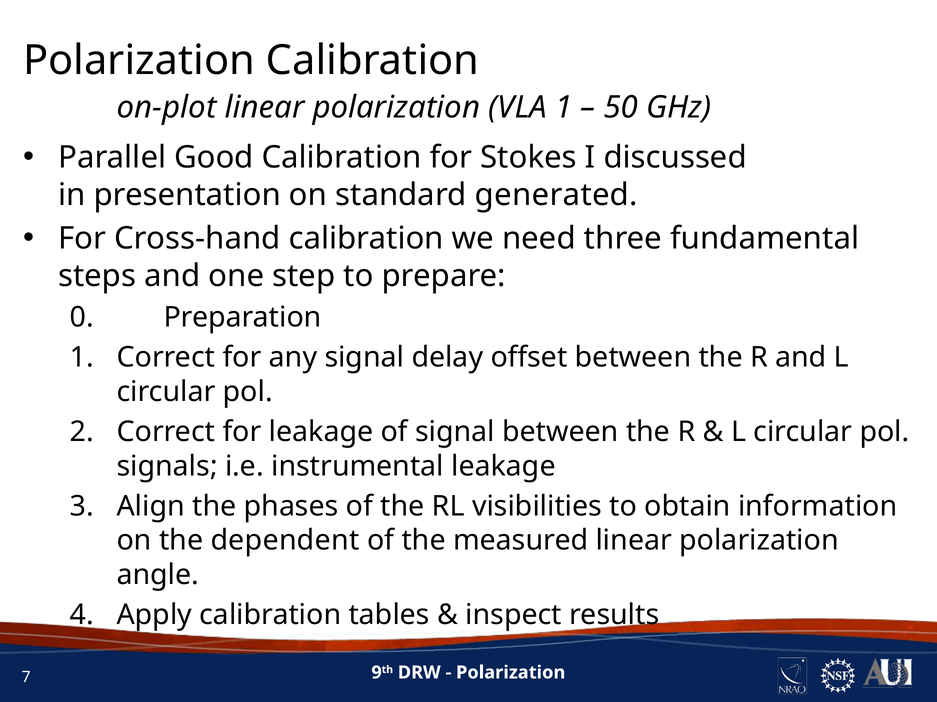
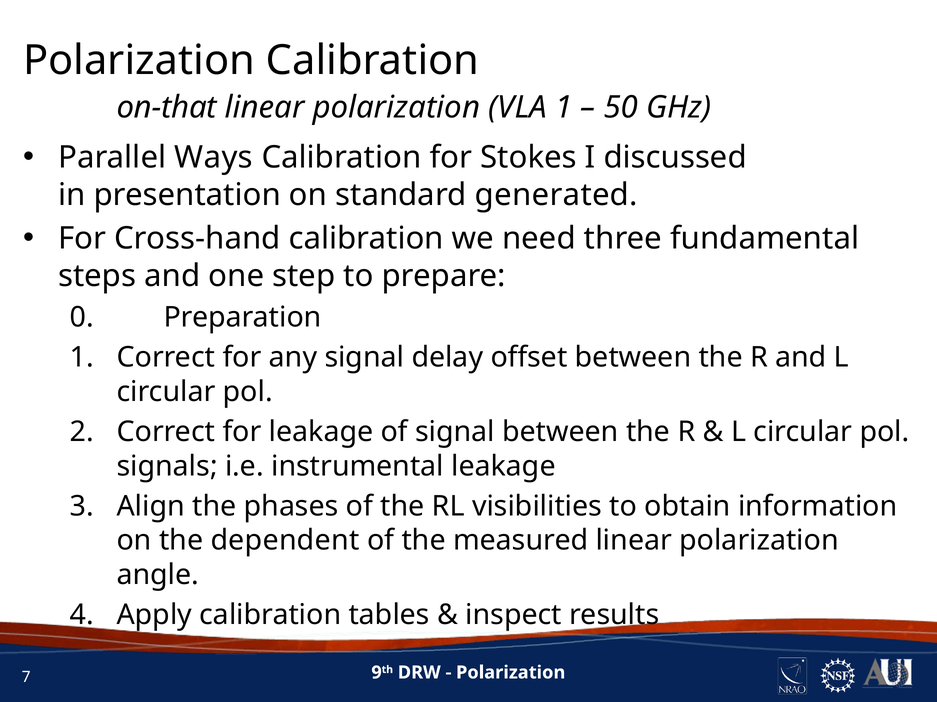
on-plot: on-plot -> on-that
Good: Good -> Ways
